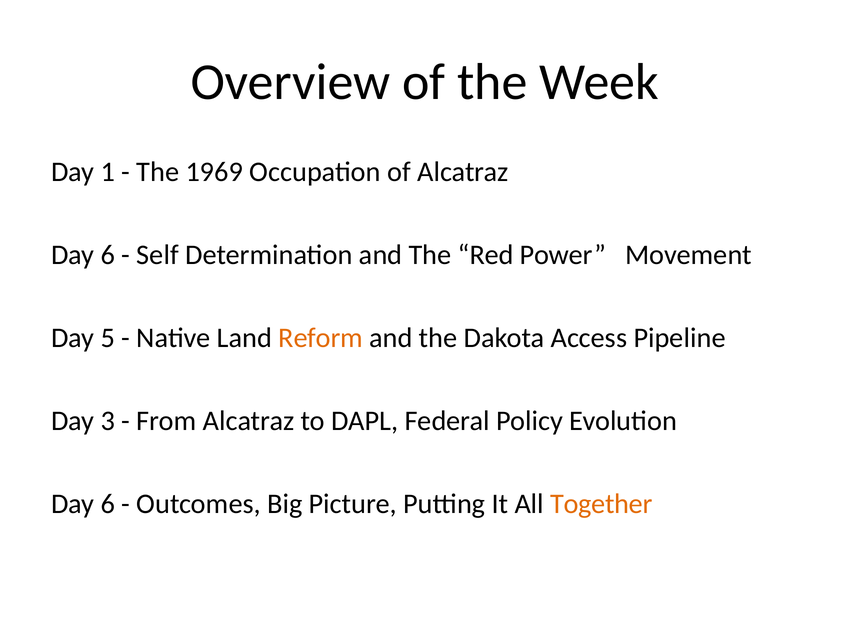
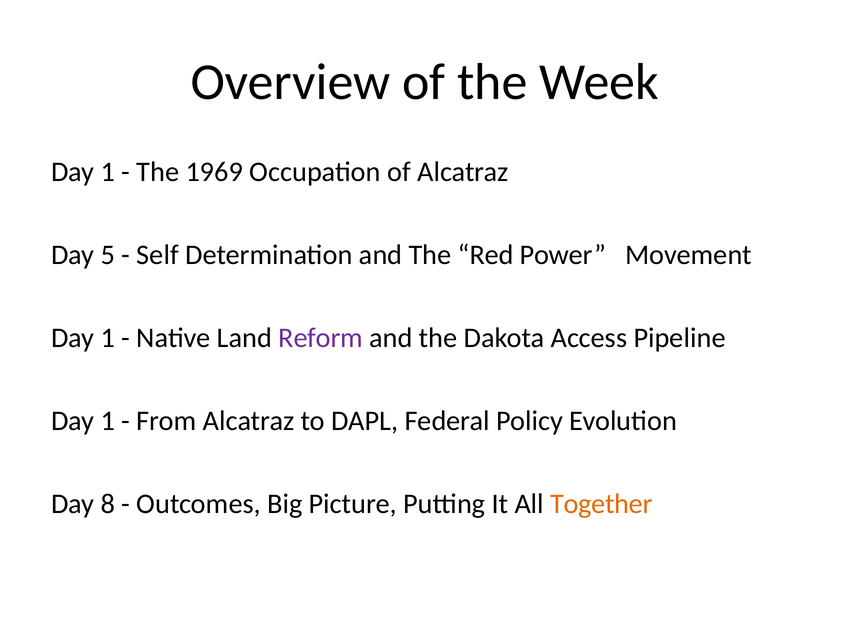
6 at (108, 255): 6 -> 5
5 at (108, 338): 5 -> 1
Reform colour: orange -> purple
3 at (108, 421): 3 -> 1
6 at (108, 504): 6 -> 8
